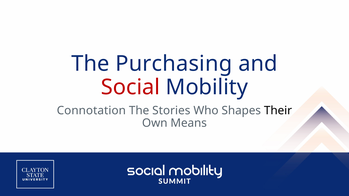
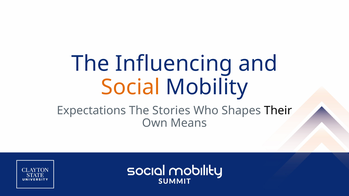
Purchasing: Purchasing -> Influencing
Social colour: red -> orange
Connotation: Connotation -> Expectations
